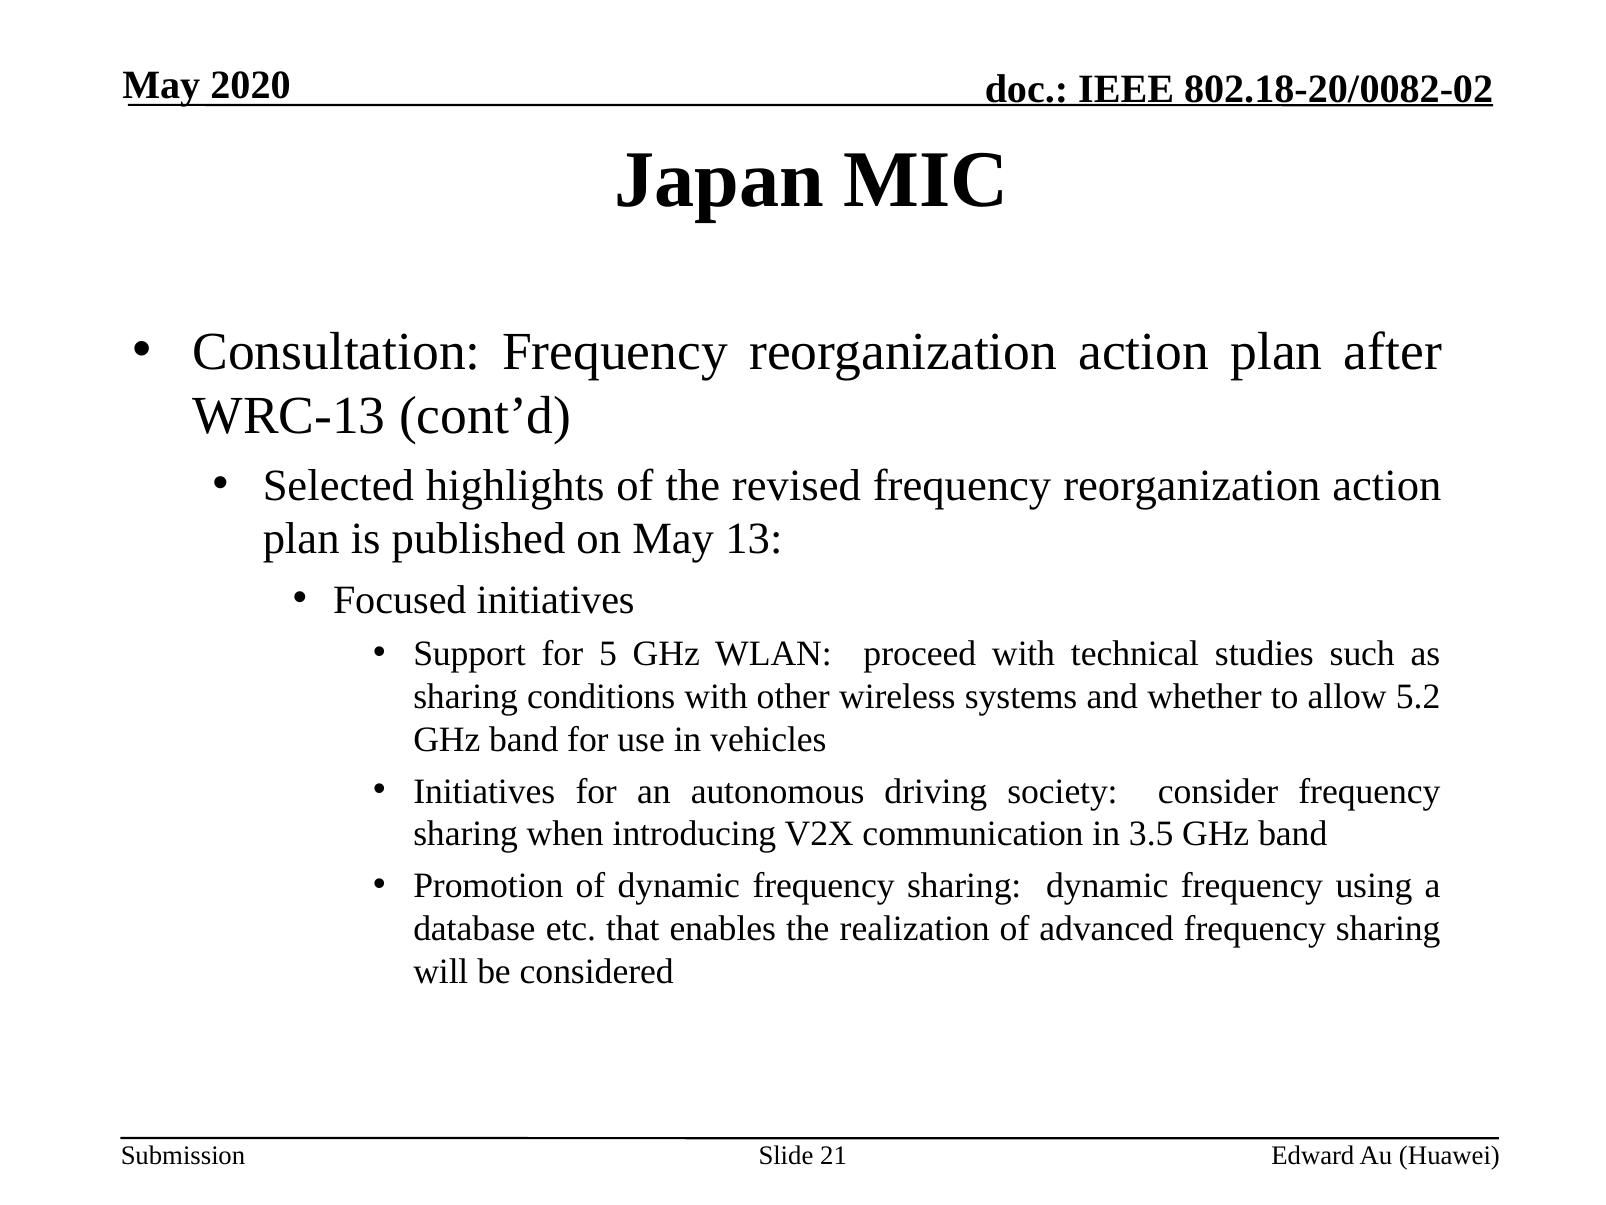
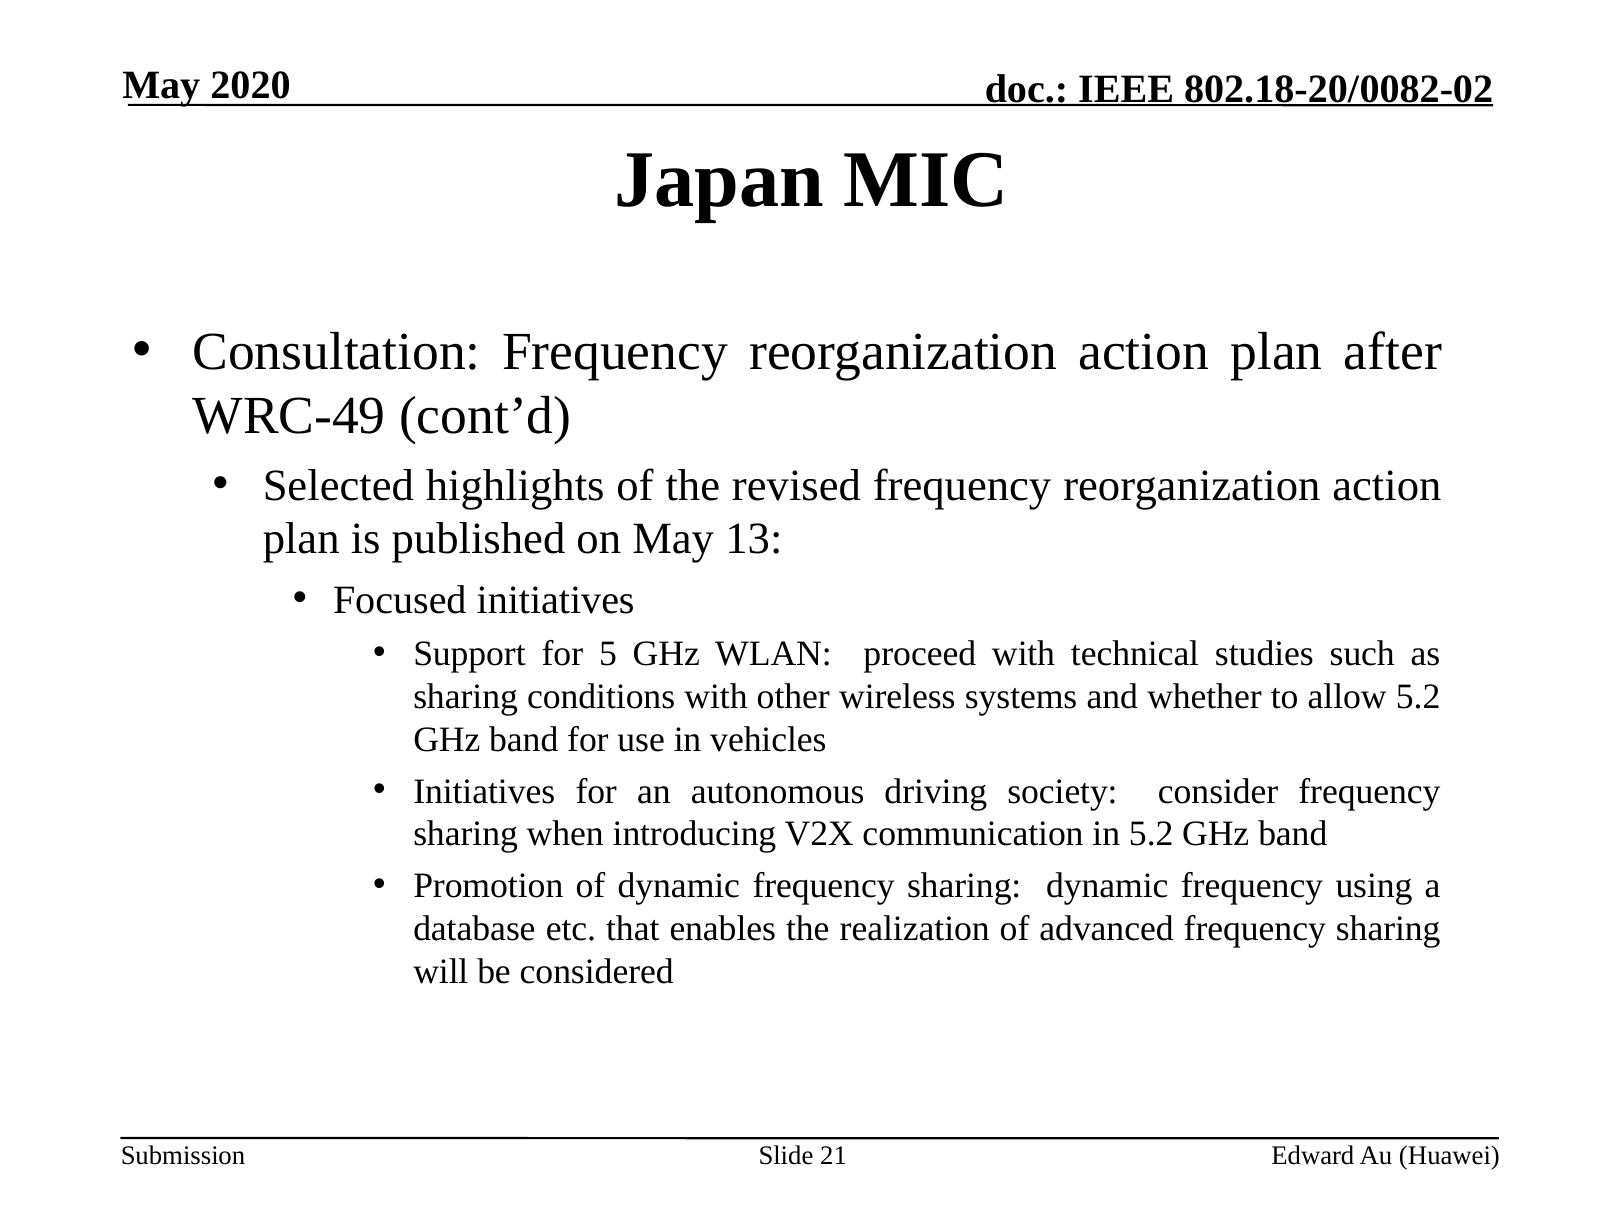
WRC-13: WRC-13 -> WRC-49
in 3.5: 3.5 -> 5.2
